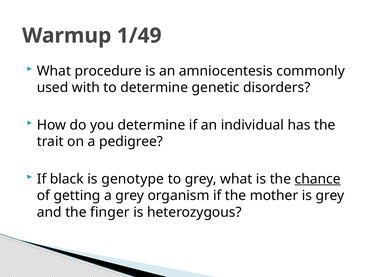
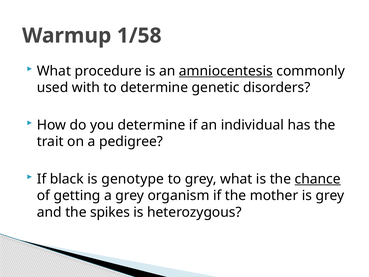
1/49: 1/49 -> 1/58
amniocentesis underline: none -> present
finger: finger -> spikes
